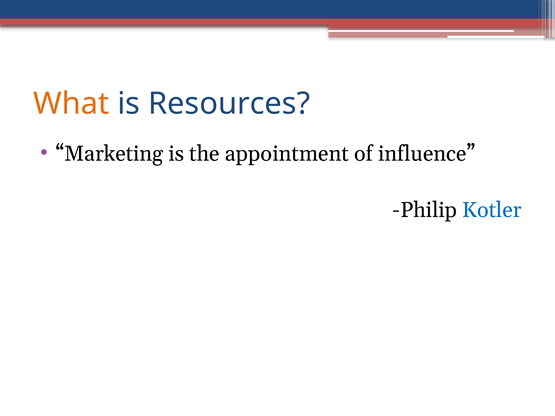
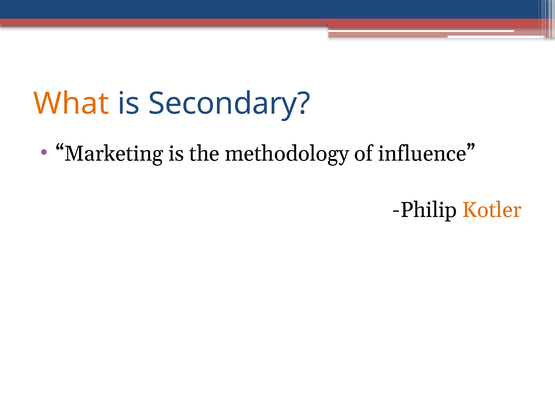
Resources: Resources -> Secondary
appointment: appointment -> methodology
Kotler colour: blue -> orange
